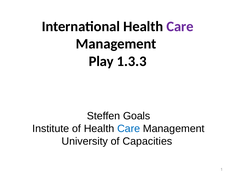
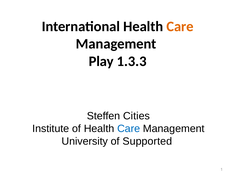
Care at (180, 26) colour: purple -> orange
Goals: Goals -> Cities
Capacities: Capacities -> Supported
